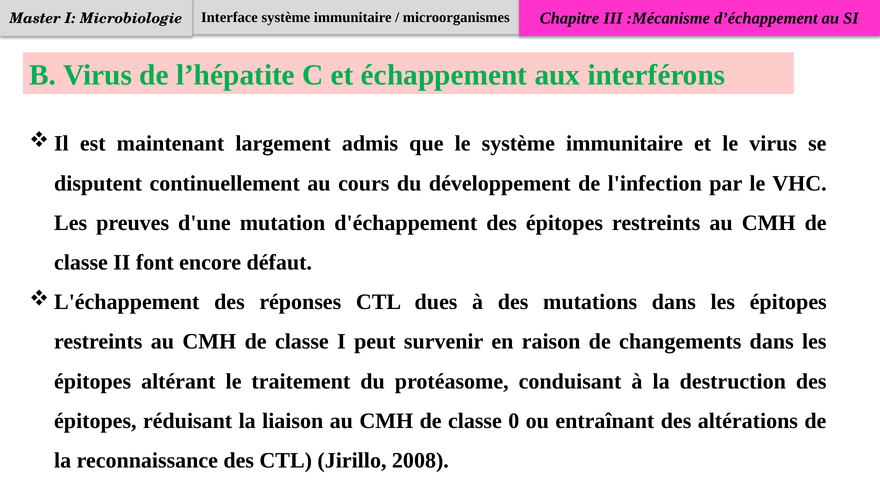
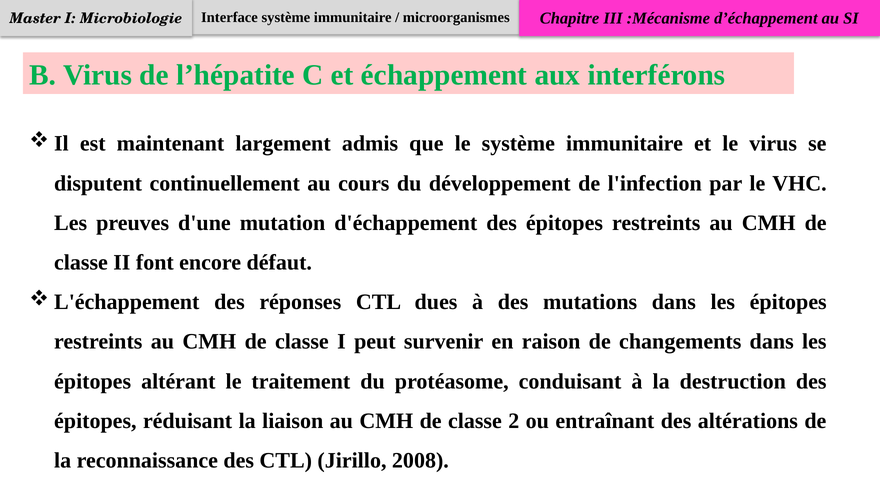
0: 0 -> 2
